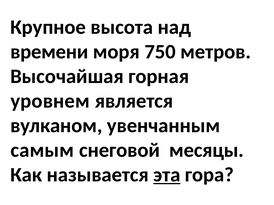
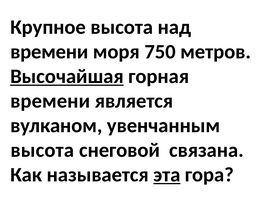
Высочайшая underline: none -> present
уровнем at (50, 101): уровнем -> времени
самым at (42, 151): самым -> высота
месяцы: месяцы -> связана
